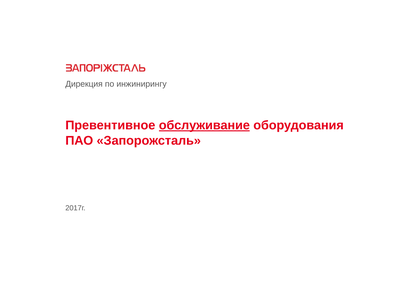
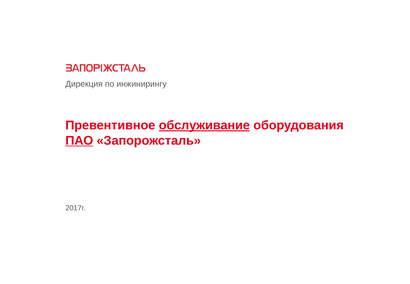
ПАО underline: none -> present
